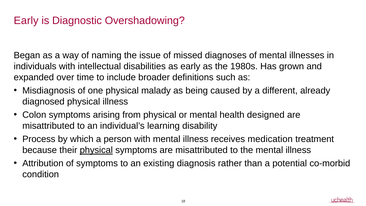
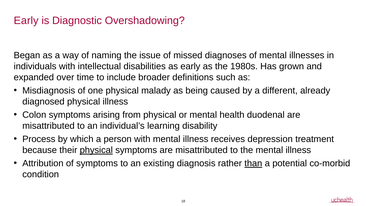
designed: designed -> duodenal
medication: medication -> depression
than underline: none -> present
